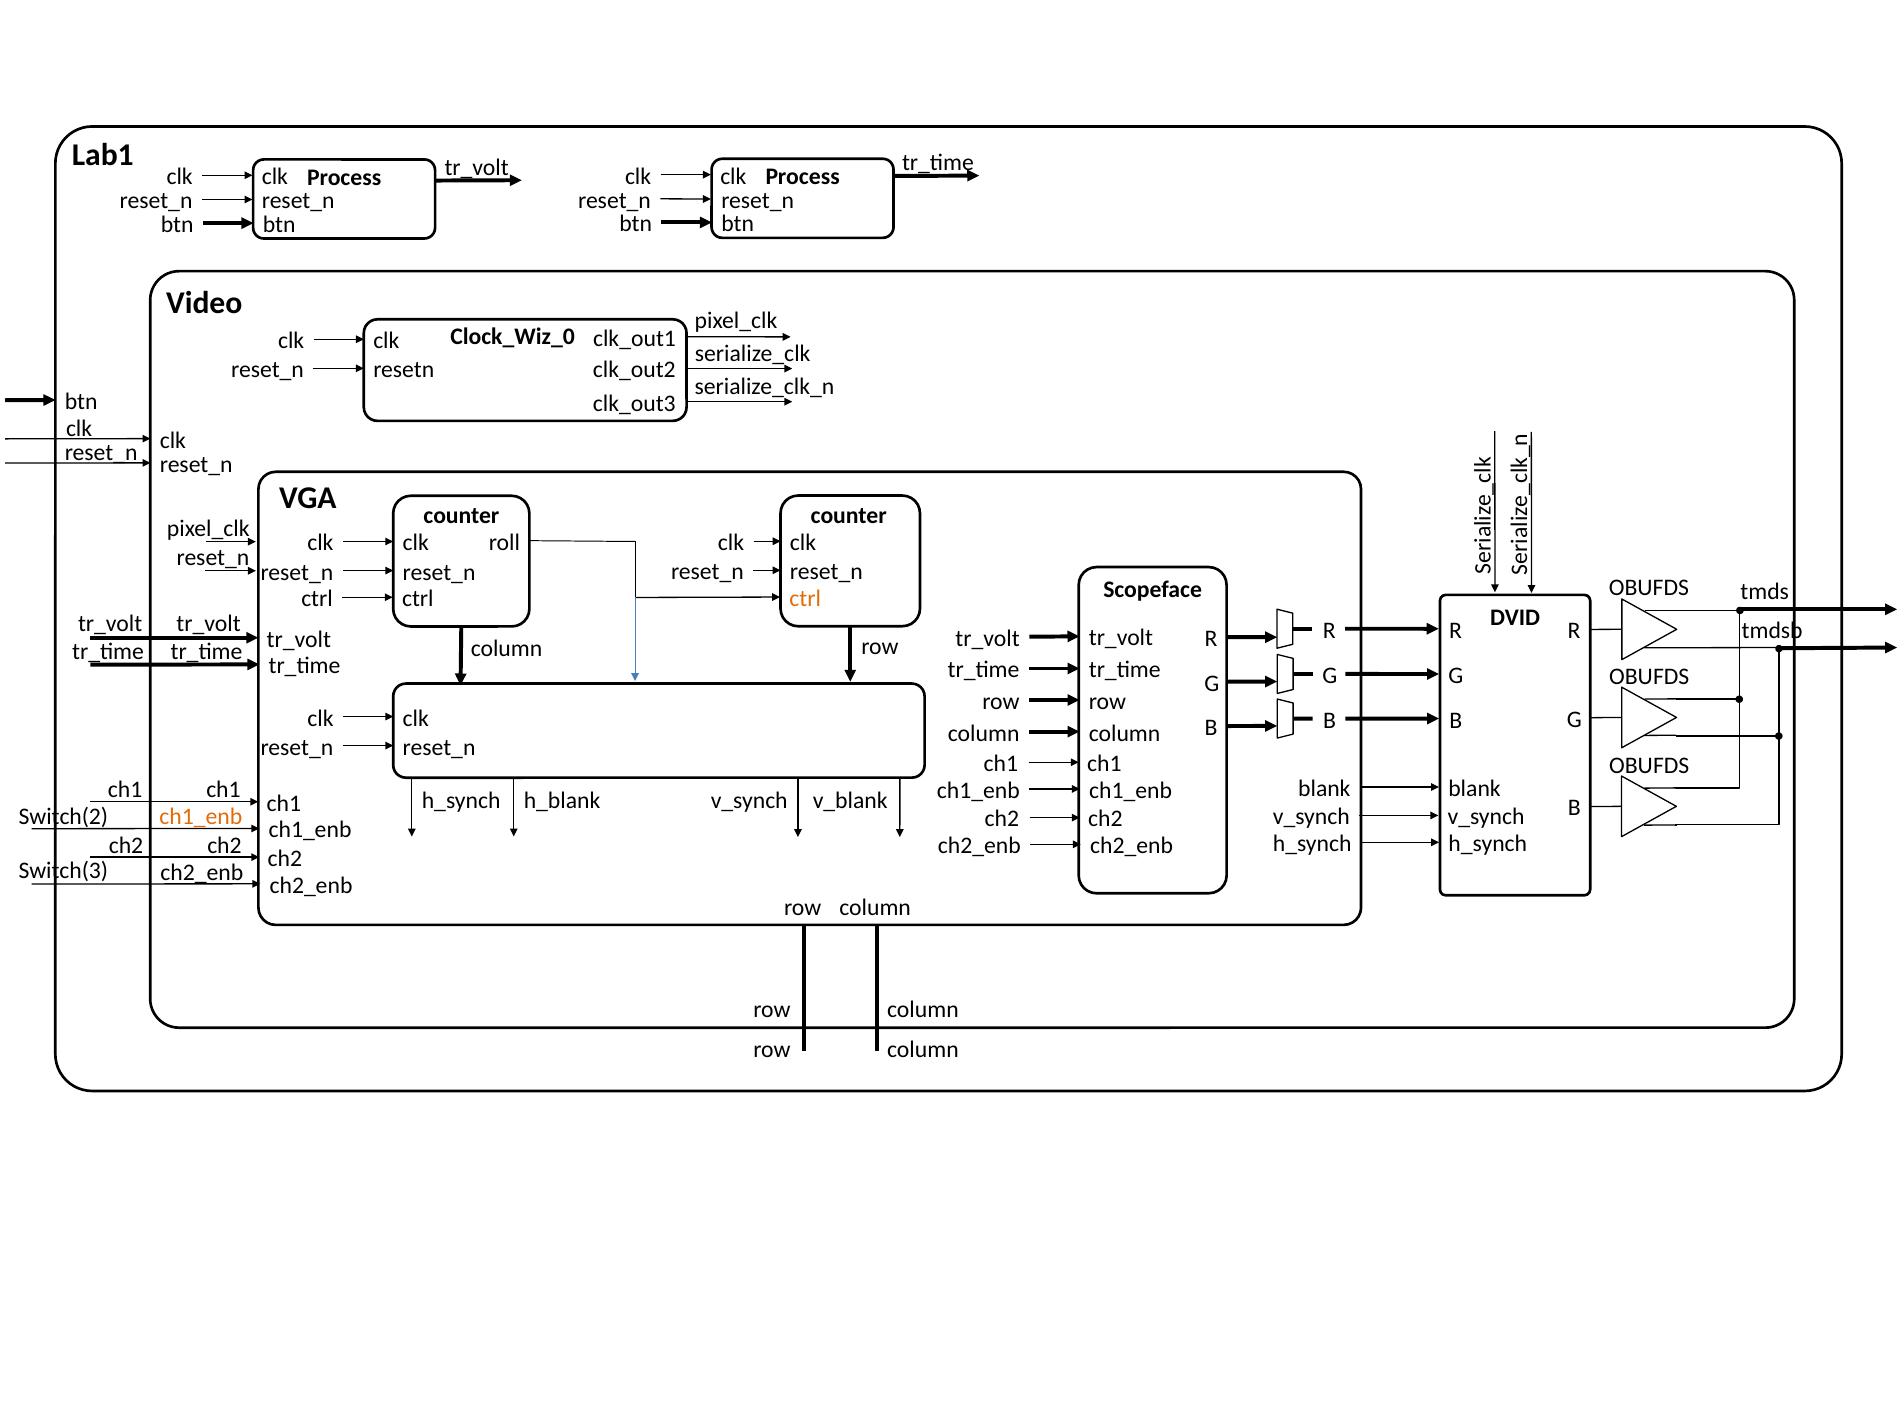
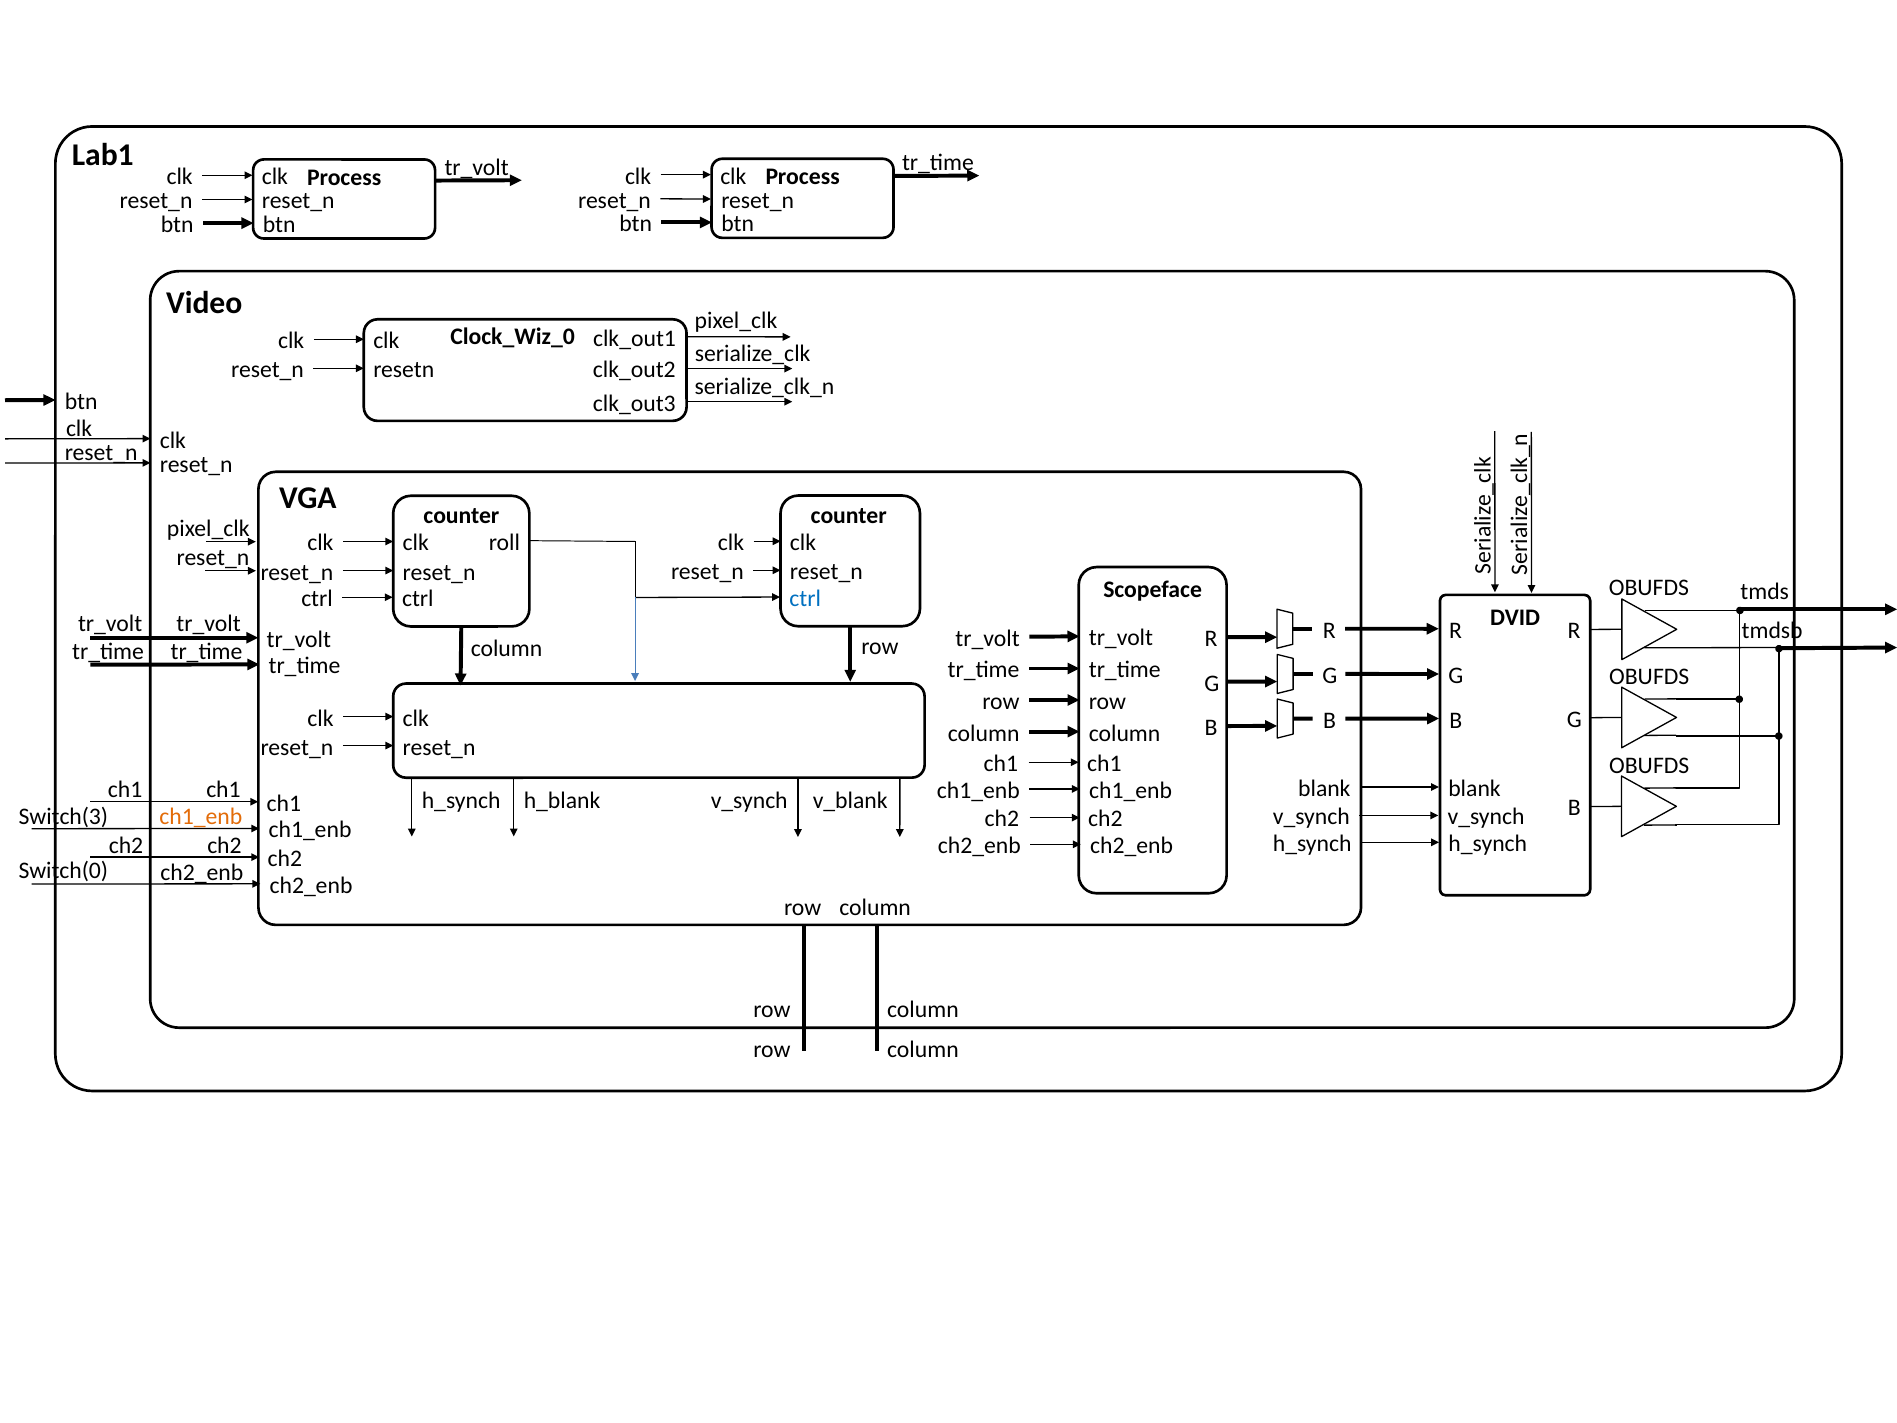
ctrl at (805, 599) colour: orange -> blue
Switch(2: Switch(2 -> Switch(3
Switch(3: Switch(3 -> Switch(0
